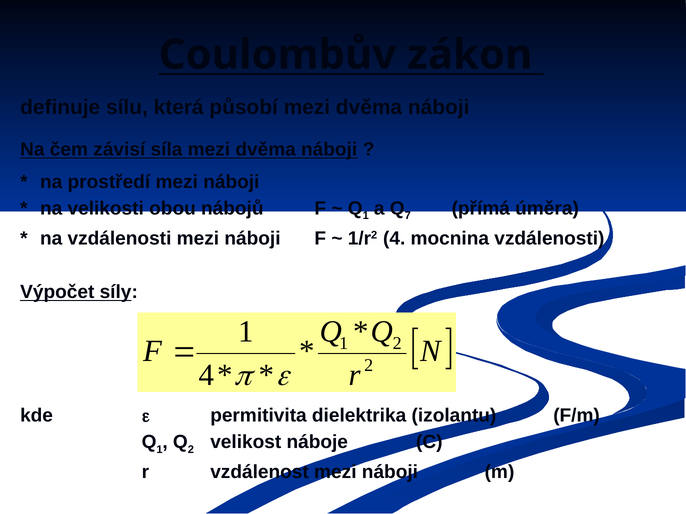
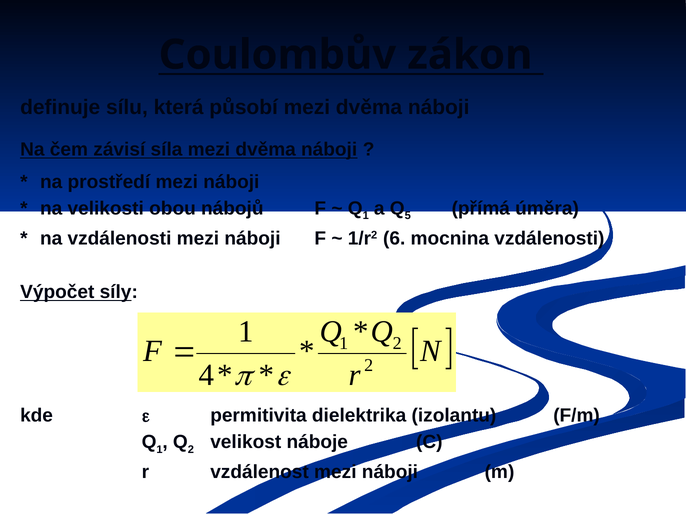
7: 7 -> 5
1/r2 4: 4 -> 6
